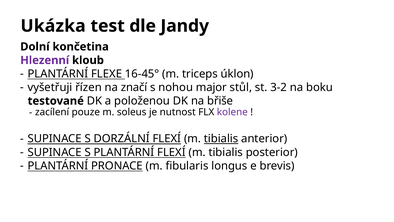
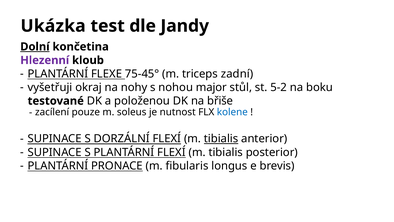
Dolní underline: none -> present
16-45°: 16-45° -> 75-45°
úklon: úklon -> zadní
řízen: řízen -> okraj
značí: značí -> nohy
3-2: 3-2 -> 5-2
kolene colour: purple -> blue
